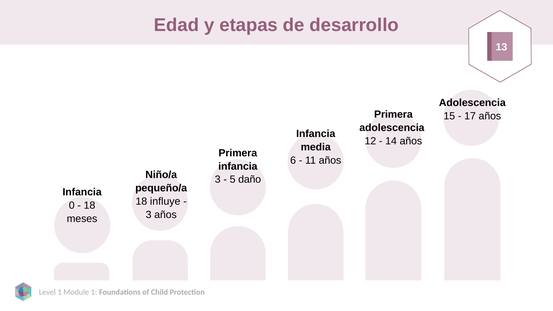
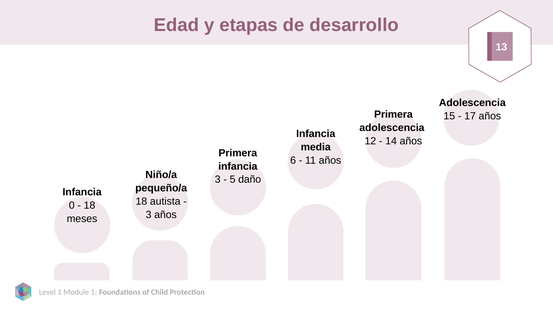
influye: influye -> autista
